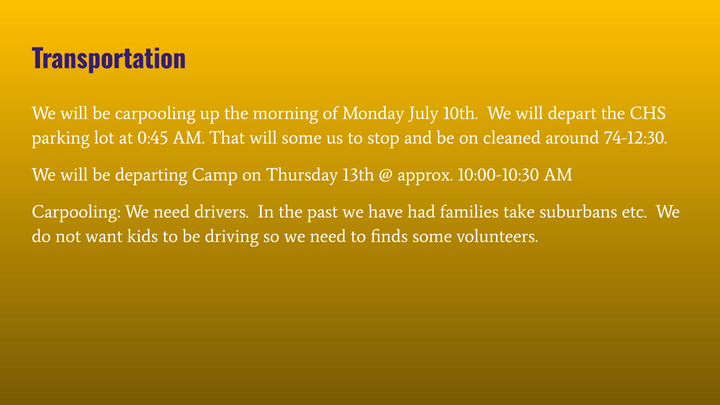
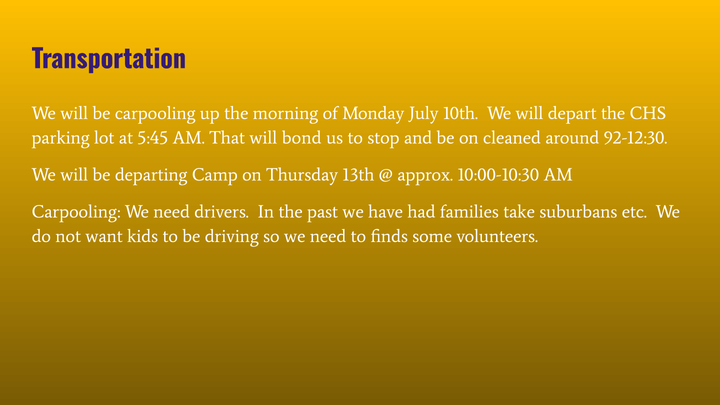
0:45: 0:45 -> 5:45
will some: some -> bond
74-12:30: 74-12:30 -> 92-12:30
